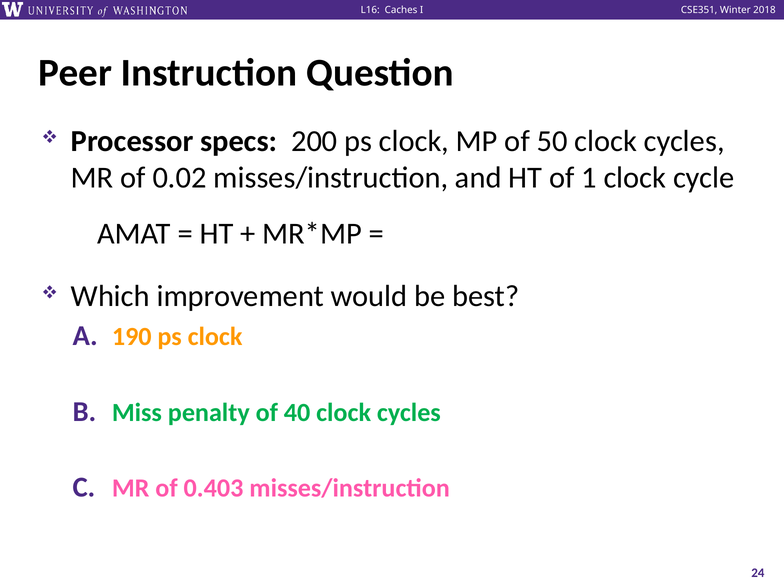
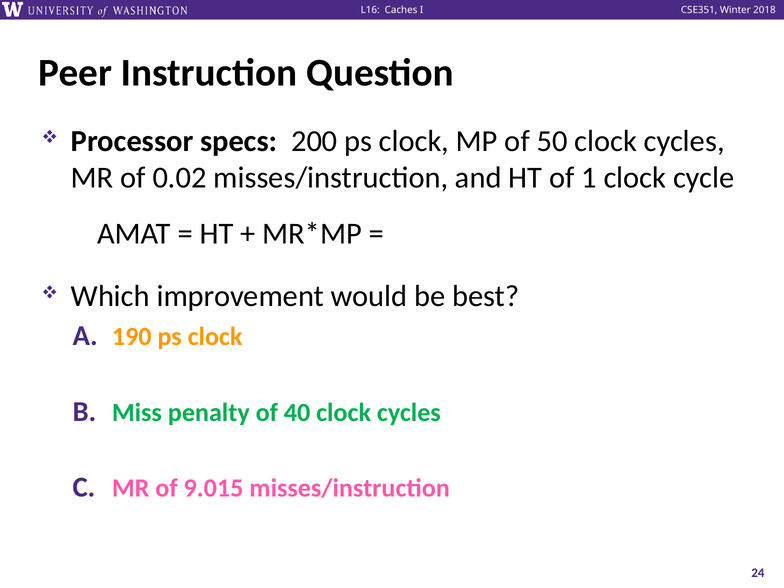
0.403: 0.403 -> 9.015
